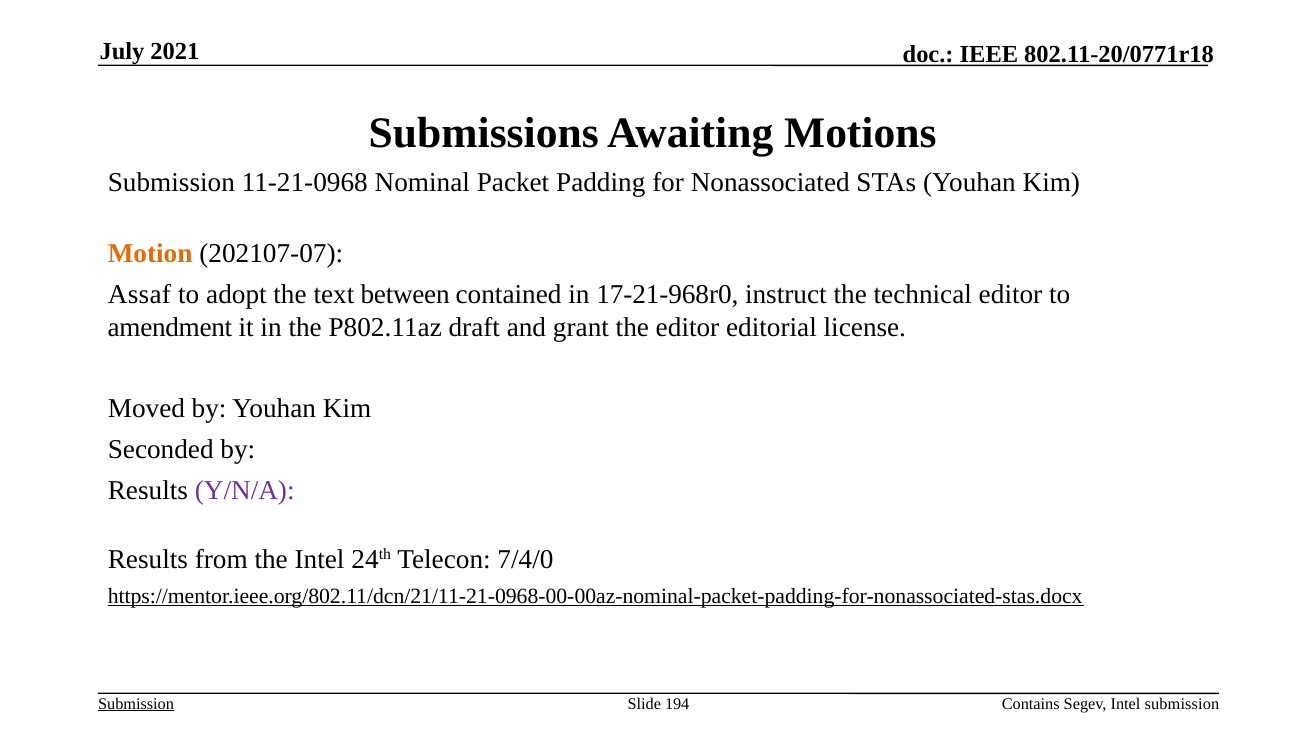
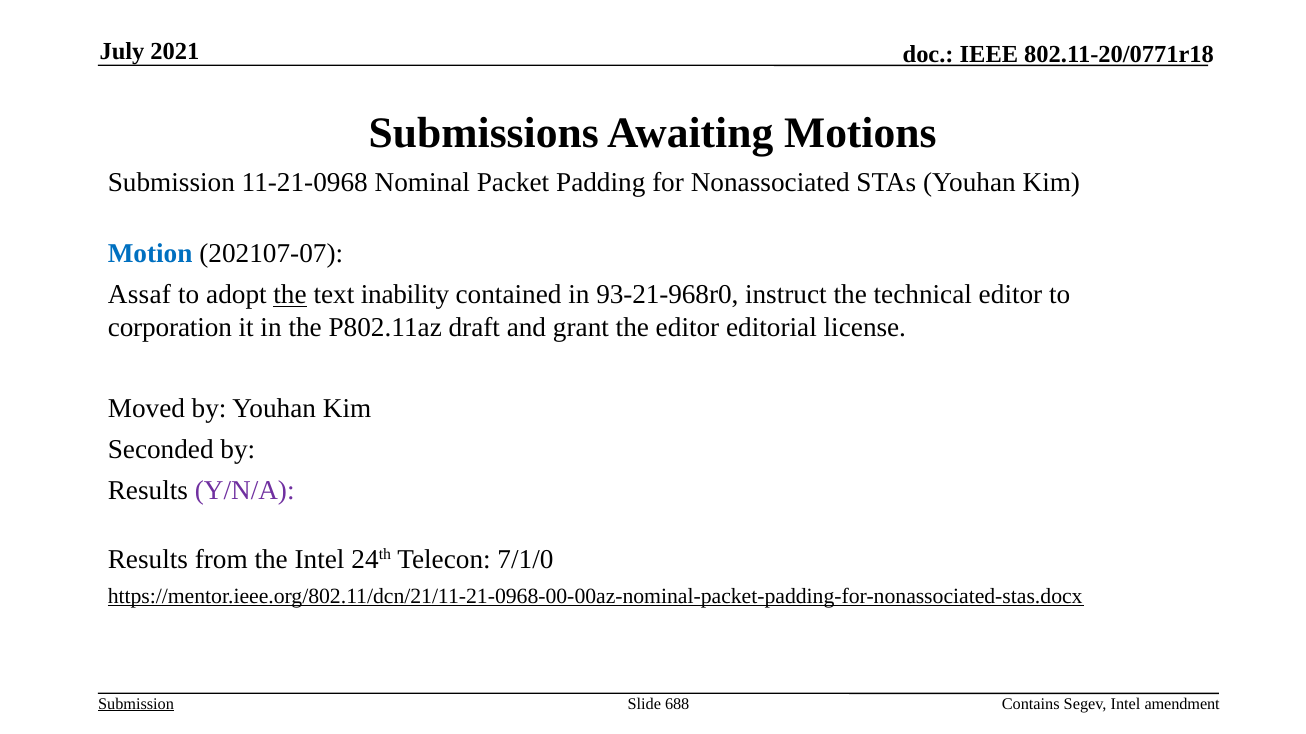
Motion colour: orange -> blue
the at (290, 295) underline: none -> present
between: between -> inability
17-21-968r0: 17-21-968r0 -> 93-21-968r0
amendment: amendment -> corporation
7/4/0: 7/4/0 -> 7/1/0
194: 194 -> 688
Intel submission: submission -> amendment
